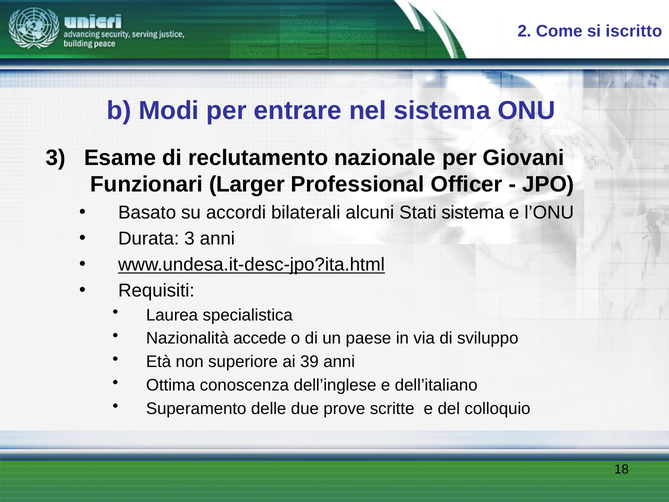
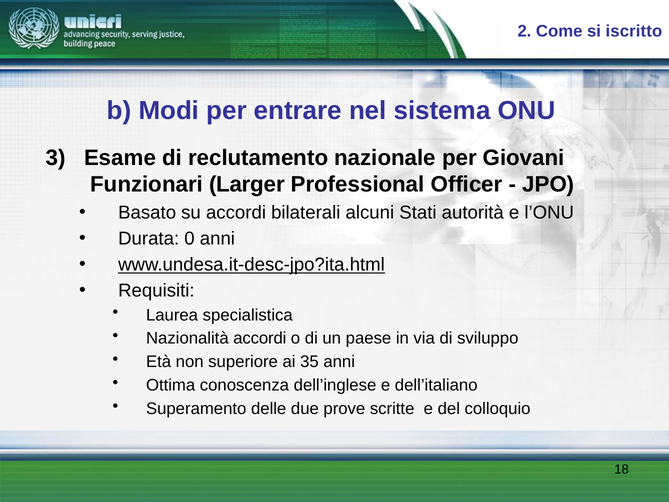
Stati sistema: sistema -> autorità
Durata 3: 3 -> 0
Nazionalità accede: accede -> accordi
39: 39 -> 35
